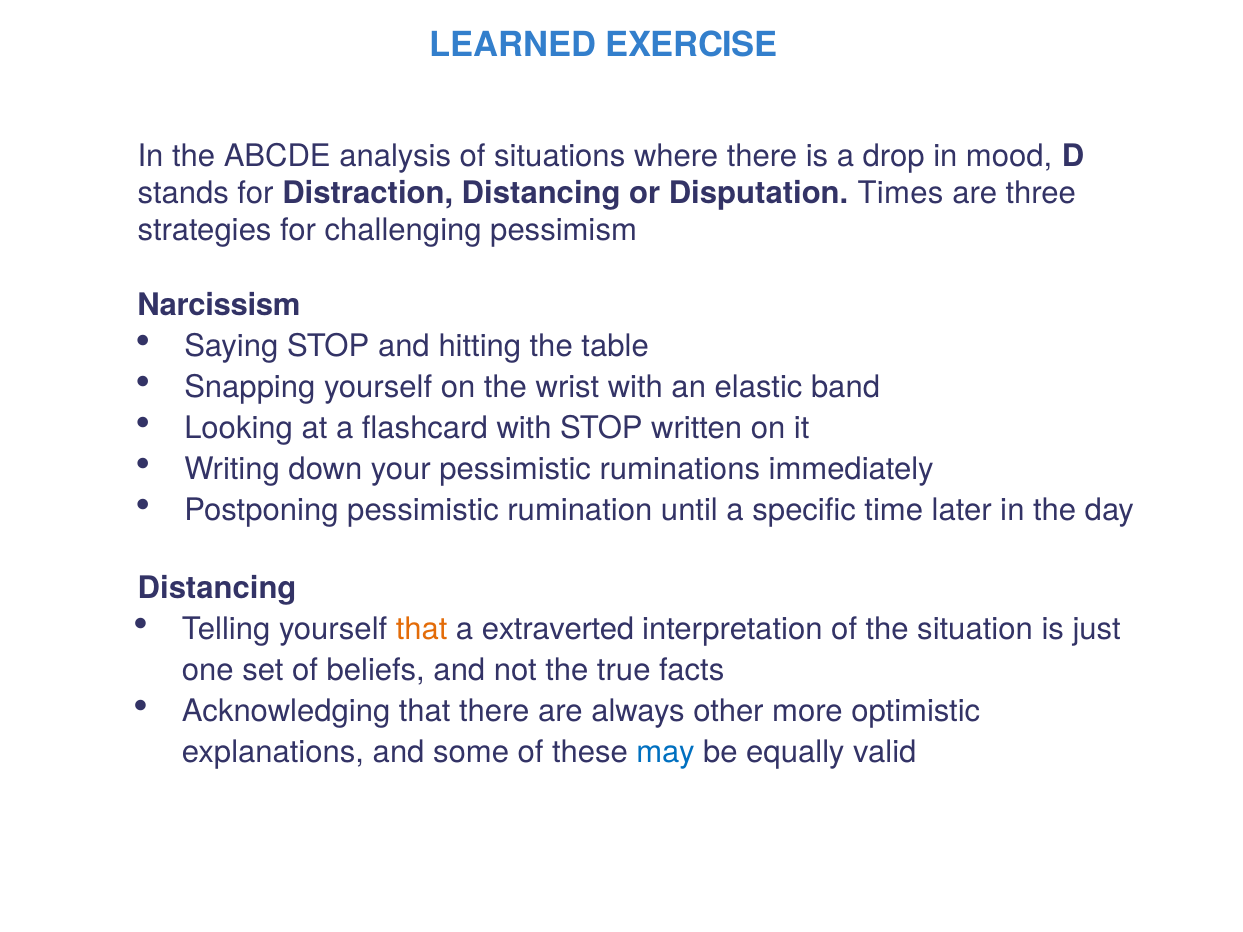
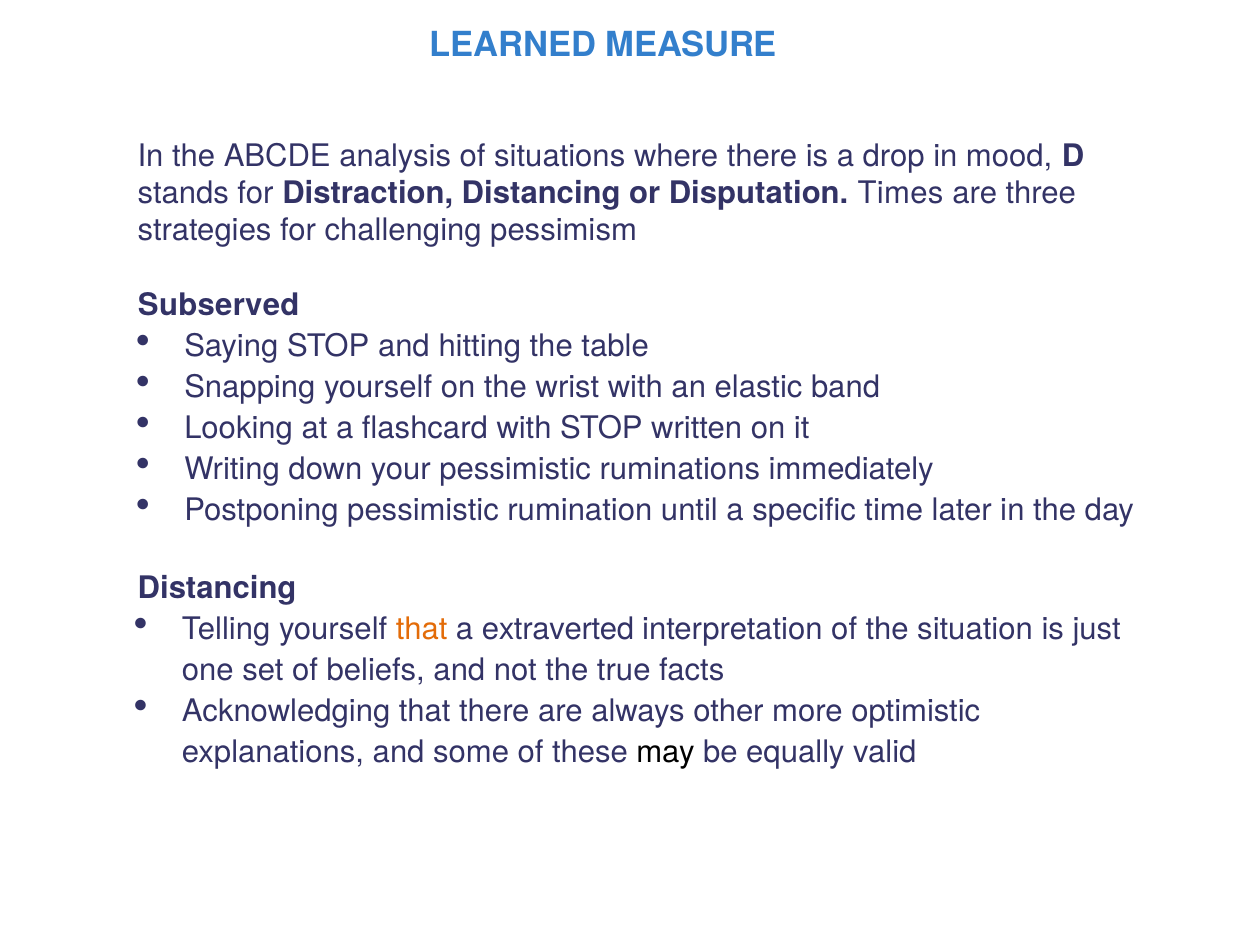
EXERCISE: EXERCISE -> MEASURE
Narcissism: Narcissism -> Subserved
may colour: blue -> black
